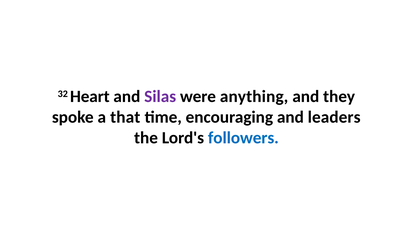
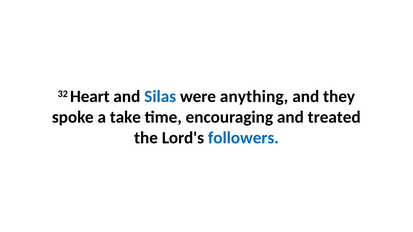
Silas colour: purple -> blue
that: that -> take
leaders: leaders -> treated
